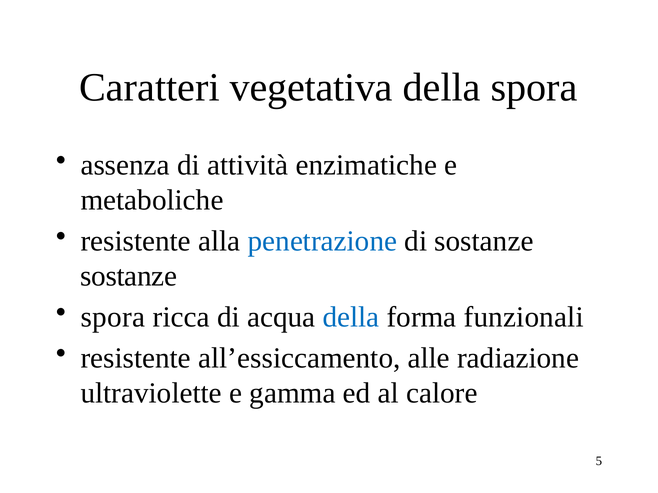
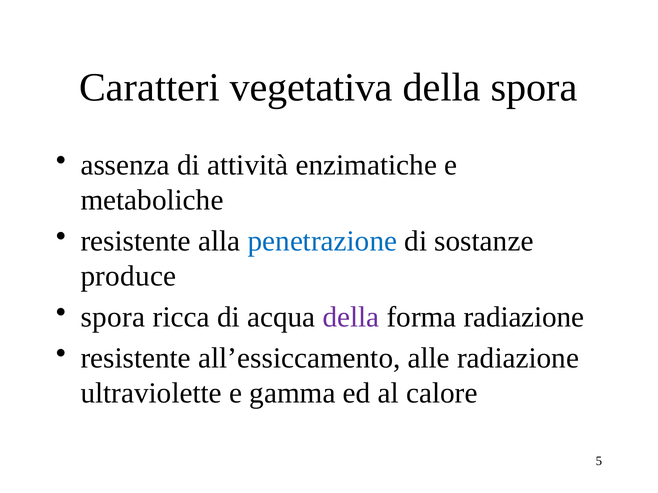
sostanze at (129, 277): sostanze -> produce
della at (351, 318) colour: blue -> purple
forma funzionali: funzionali -> radiazione
